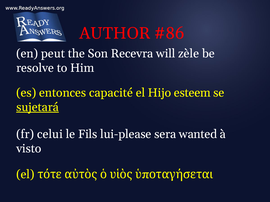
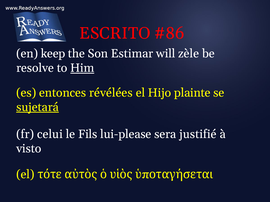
AUTHOR: AUTHOR -> ESCRITO
peut: peut -> keep
Recevra: Recevra -> Estimar
Him underline: none -> present
capacité: capacité -> révélées
esteem: esteem -> plainte
wanted: wanted -> justifié
